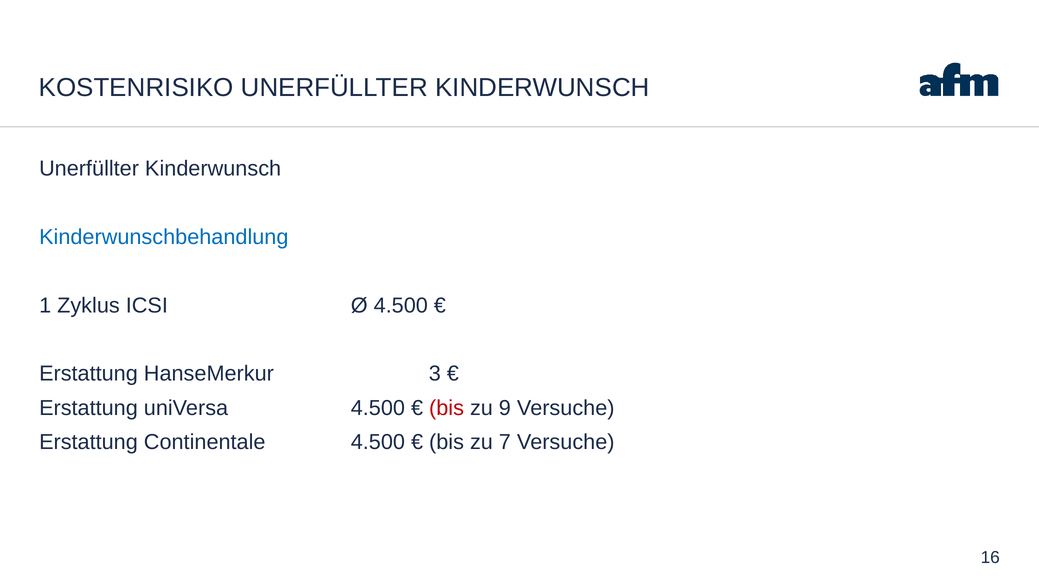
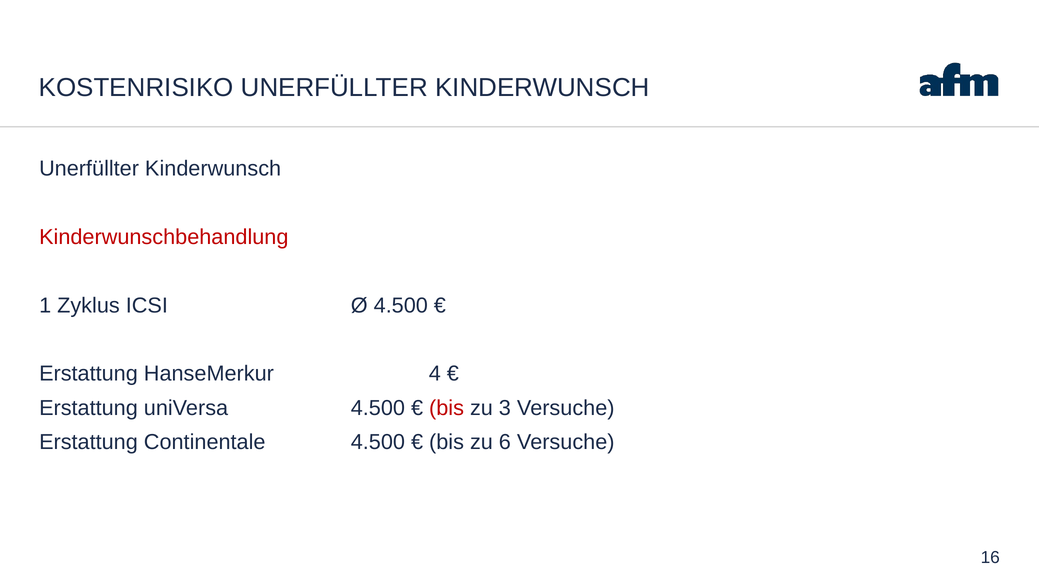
Kinderwunschbehandlung colour: blue -> red
3: 3 -> 4
9: 9 -> 3
7: 7 -> 6
